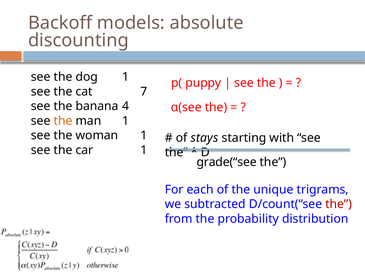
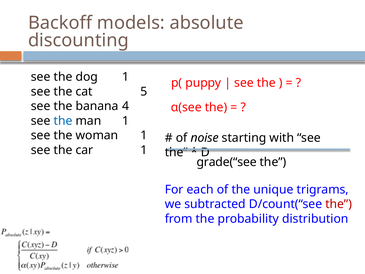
7: 7 -> 5
the at (63, 121) colour: orange -> blue
stays: stays -> noise
